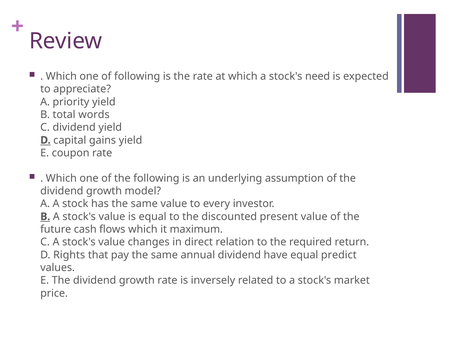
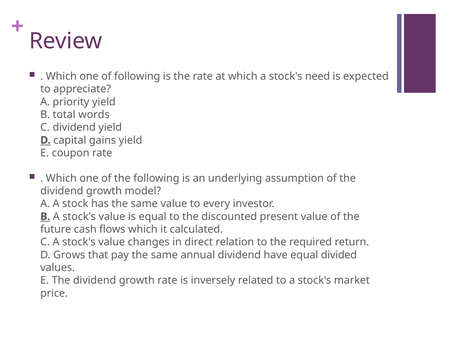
maximum: maximum -> calculated
Rights: Rights -> Grows
predict: predict -> divided
